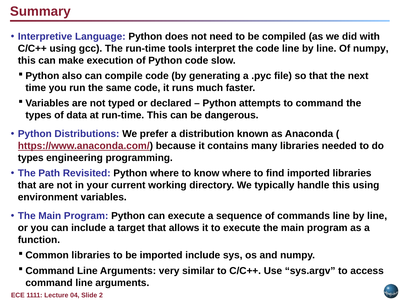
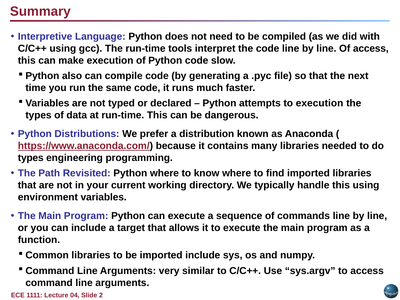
Of numpy: numpy -> access
to command: command -> execution
